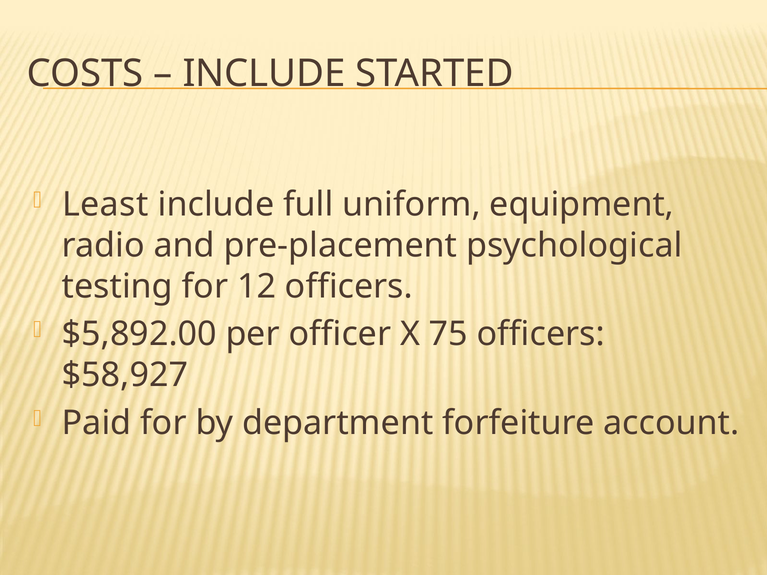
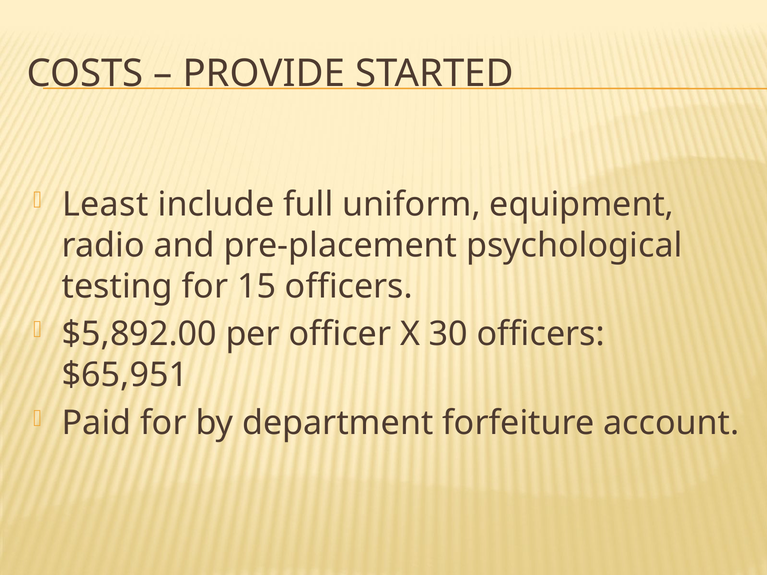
INCLUDE at (264, 74): INCLUDE -> PROVIDE
12: 12 -> 15
75: 75 -> 30
$58,927: $58,927 -> $65,951
